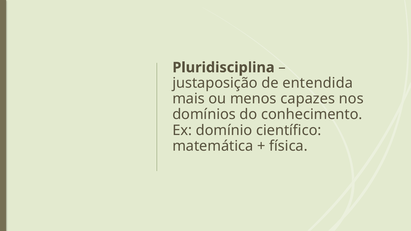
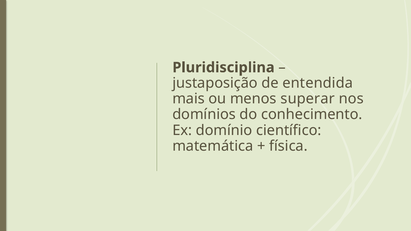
capazes: capazes -> superar
